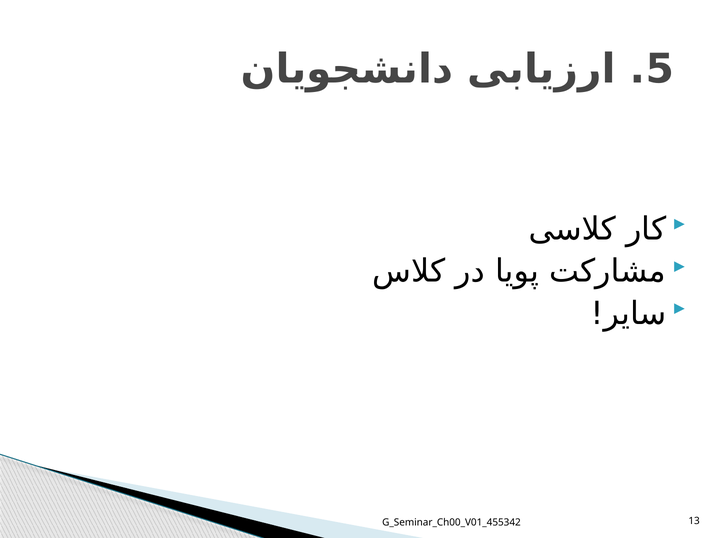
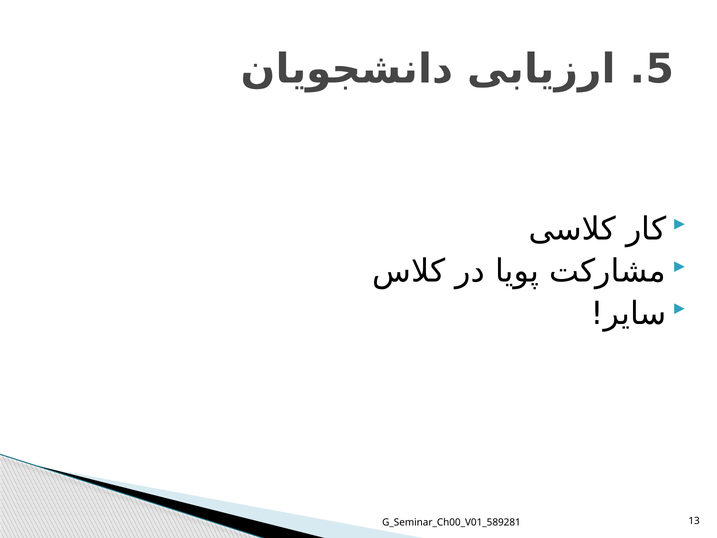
G_Seminar_Ch00_V01_455342: G_Seminar_Ch00_V01_455342 -> G_Seminar_Ch00_V01_589281
